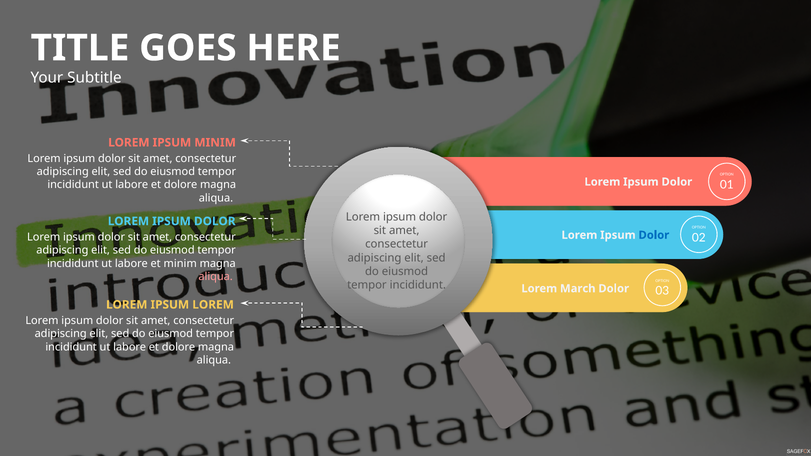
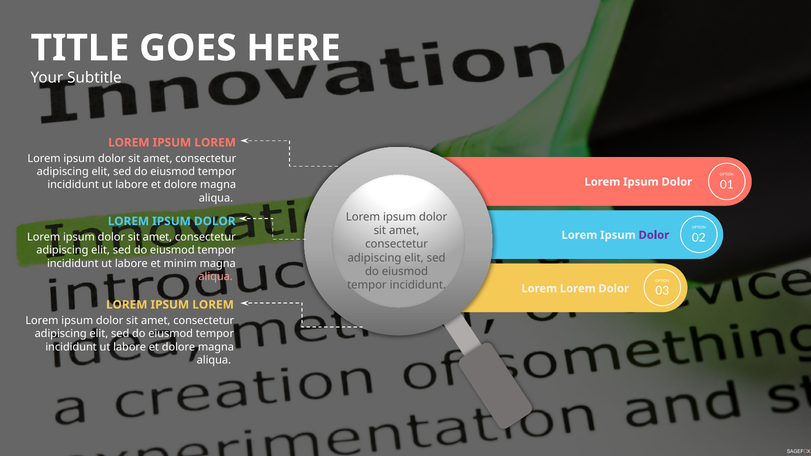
MINIM at (215, 143): MINIM -> LOREM
Dolor at (654, 235) colour: blue -> purple
March at (578, 289): March -> Lorem
